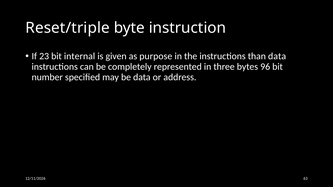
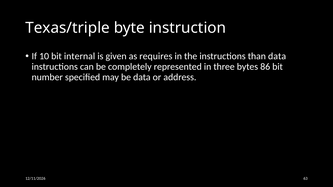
Reset/triple: Reset/triple -> Texas/triple
23: 23 -> 10
purpose: purpose -> requires
96: 96 -> 86
